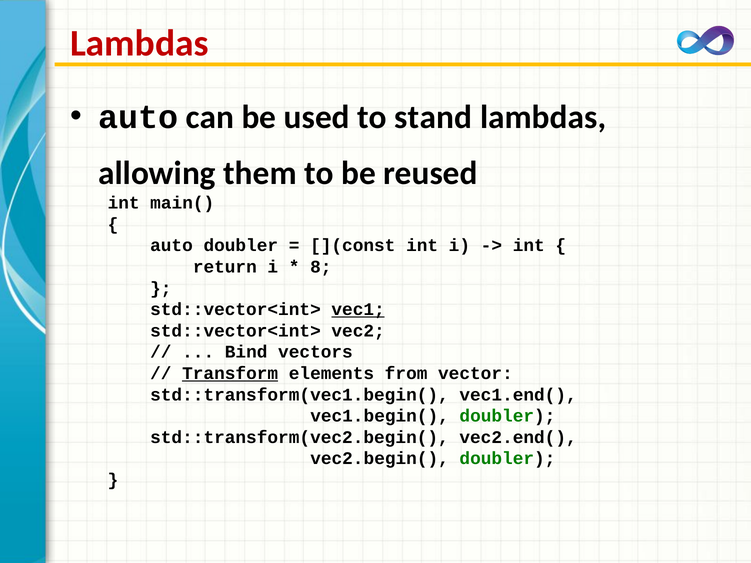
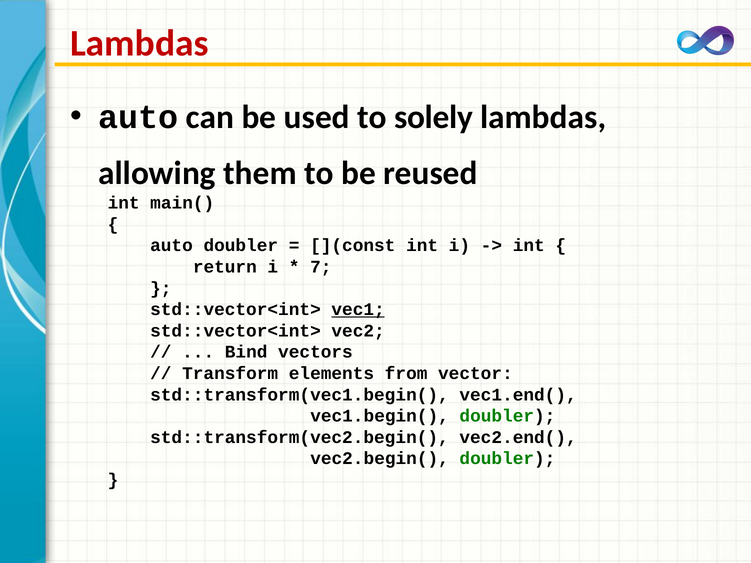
stand: stand -> solely
8: 8 -> 7
Transform underline: present -> none
